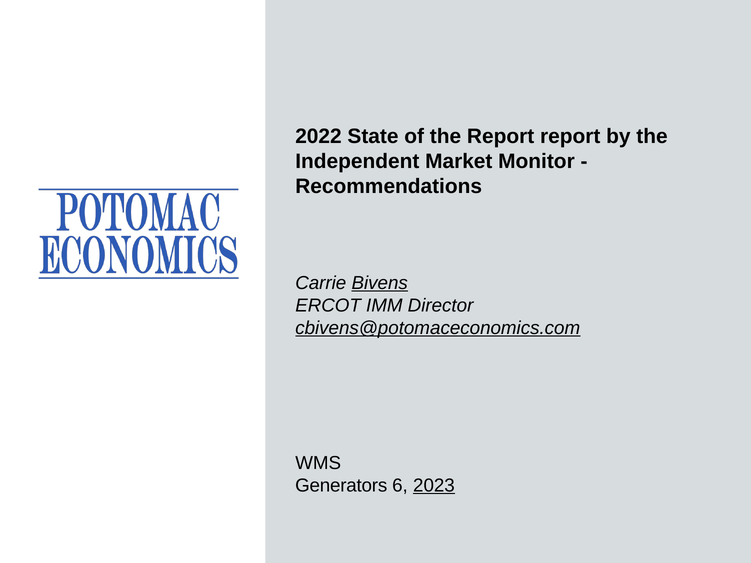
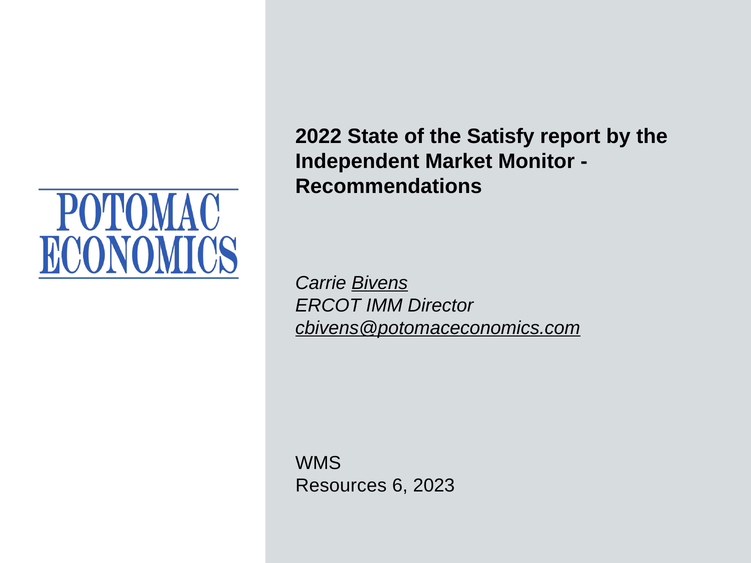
the Report: Report -> Satisfy
Generators: Generators -> Resources
2023 underline: present -> none
